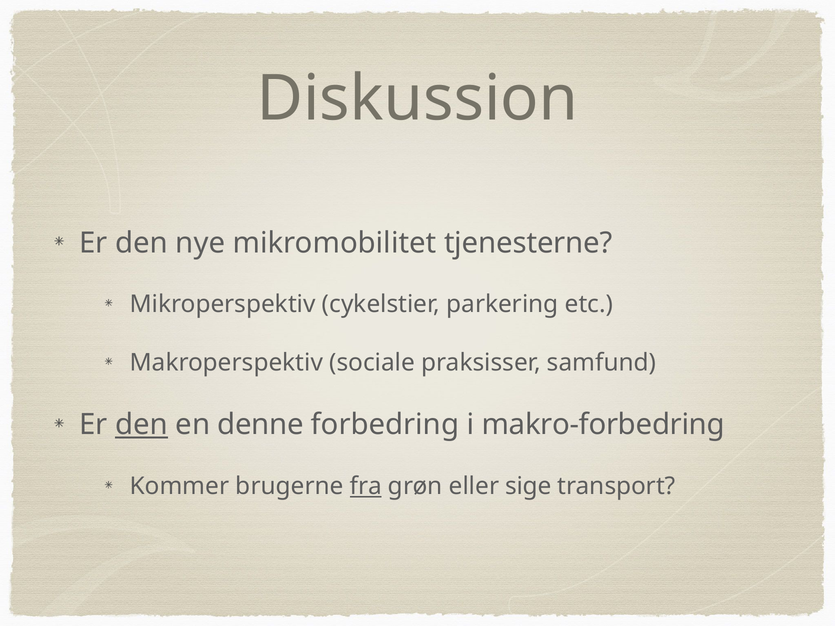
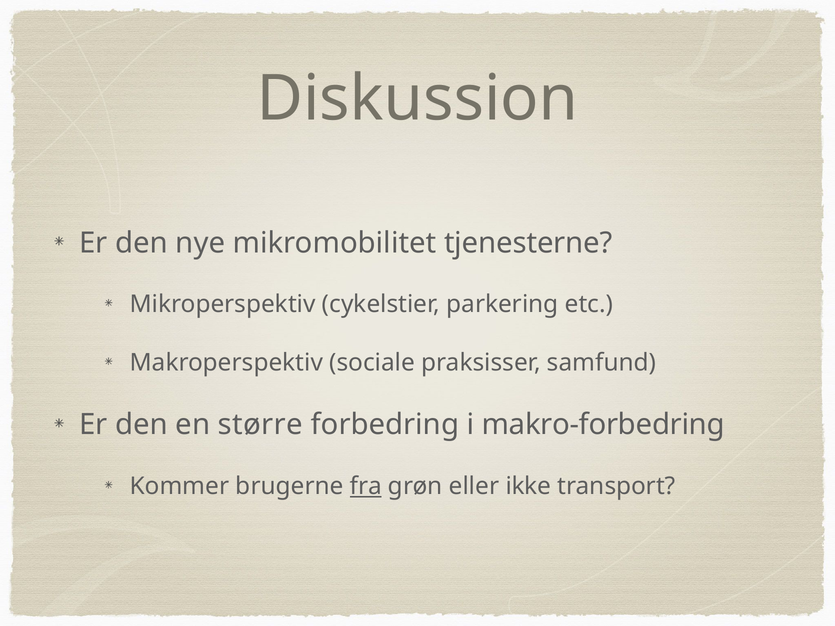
den at (141, 425) underline: present -> none
denne: denne -> større
sige: sige -> ikke
